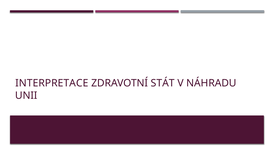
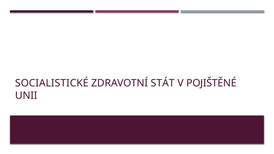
INTERPRETACE: INTERPRETACE -> SOCIALISTICKÉ
NÁHRADU: NÁHRADU -> POJIŠTĚNÉ
